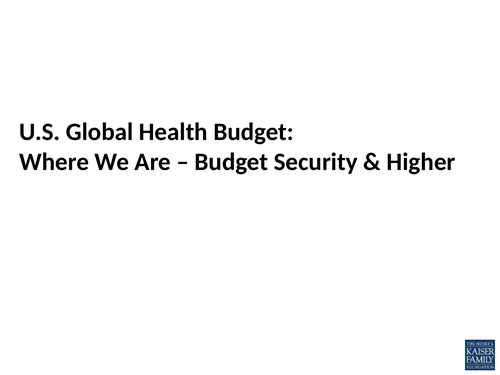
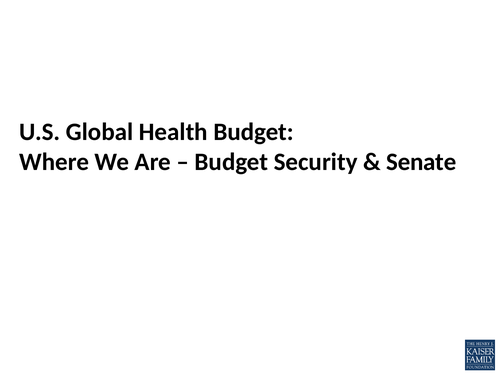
Higher: Higher -> Senate
